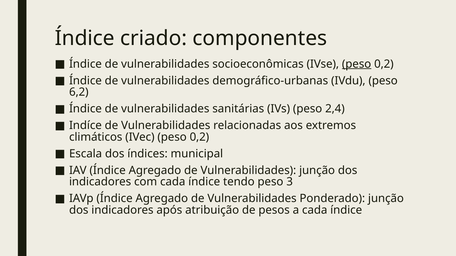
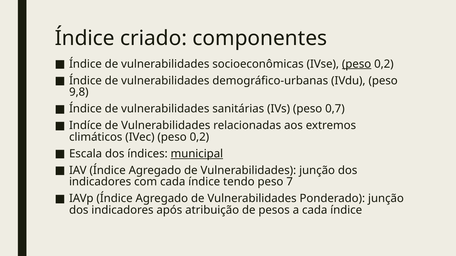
6,2: 6,2 -> 9,8
2,4: 2,4 -> 0,7
municipal underline: none -> present
3: 3 -> 7
